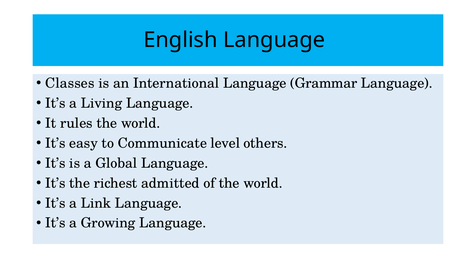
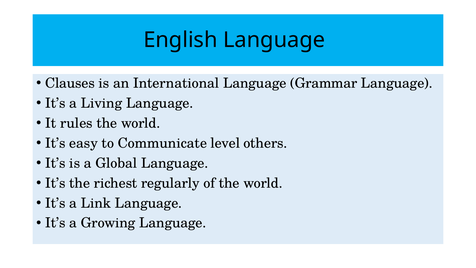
Classes: Classes -> Clauses
admitted: admitted -> regularly
